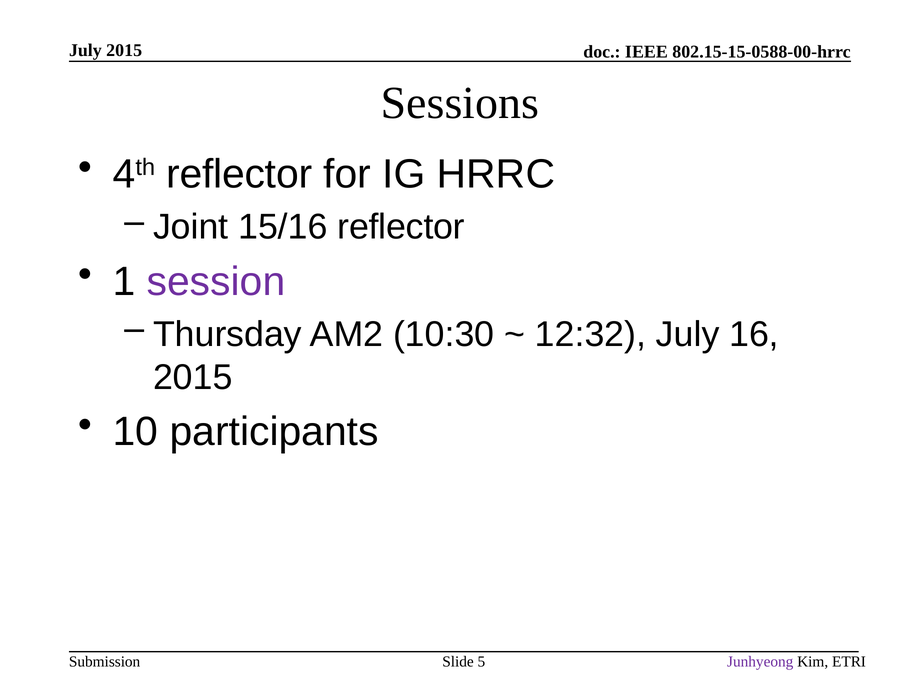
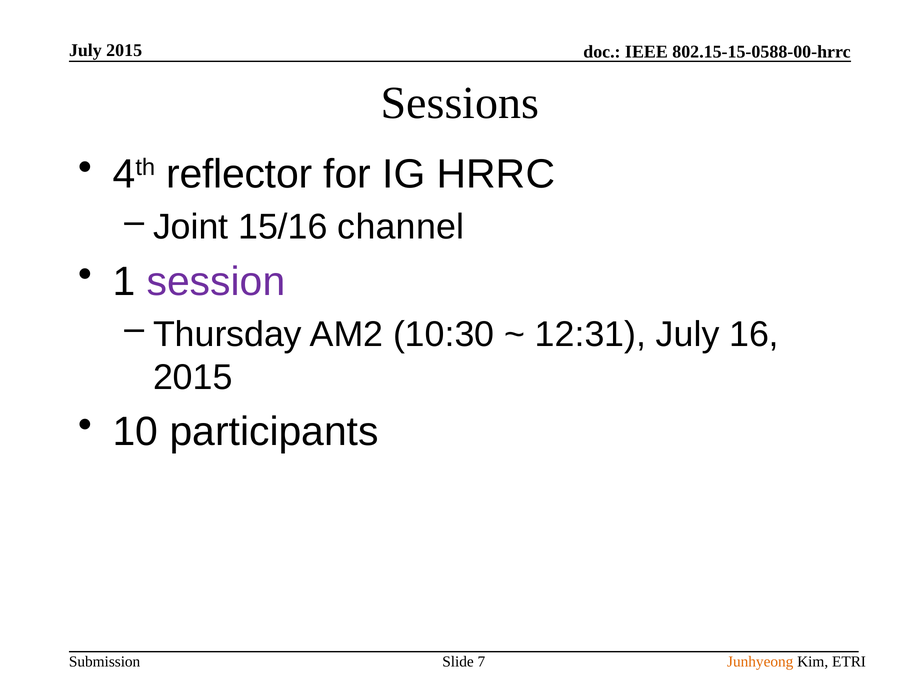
15/16 reflector: reflector -> channel
12:32: 12:32 -> 12:31
Junhyeong colour: purple -> orange
5: 5 -> 7
